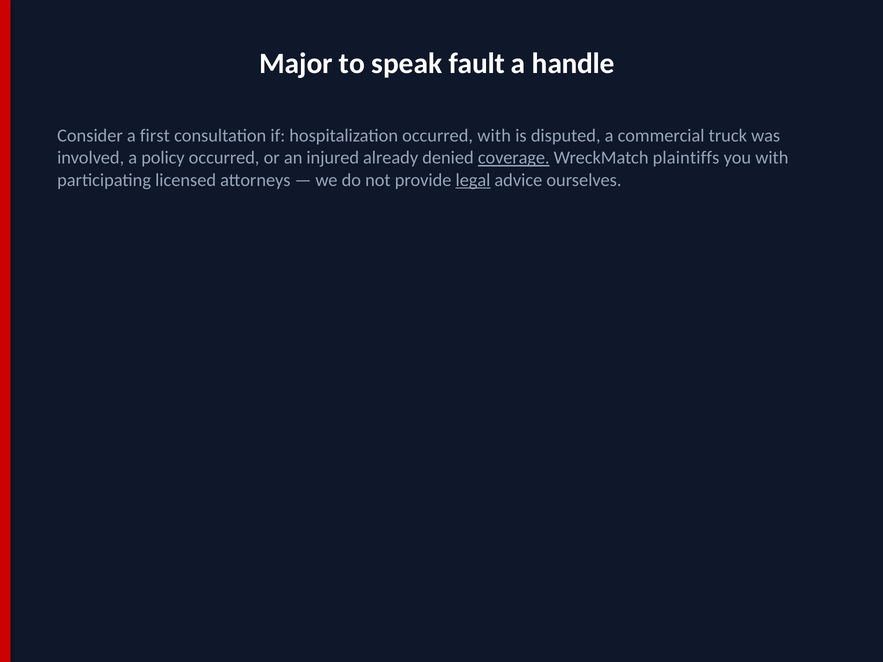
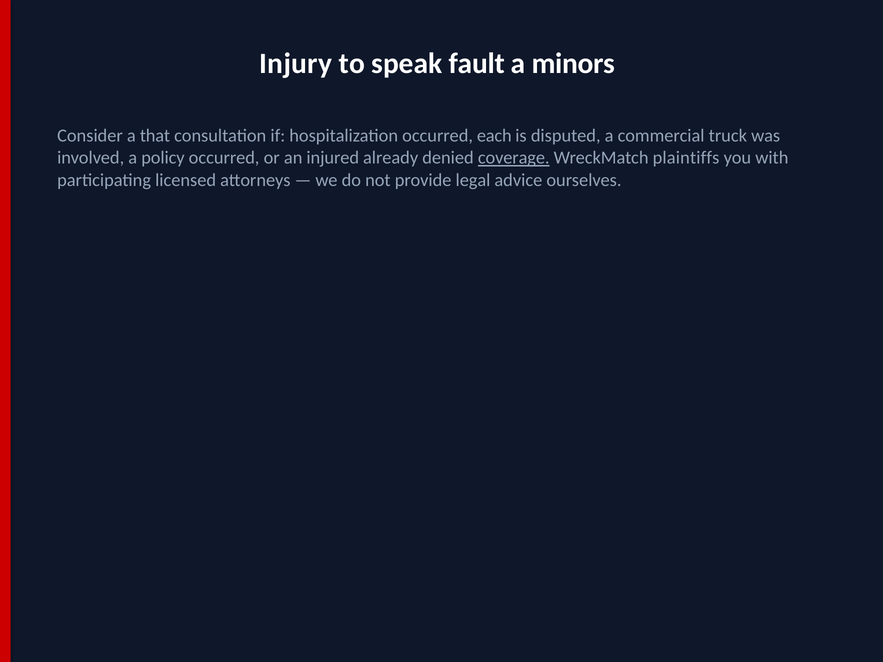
Major: Major -> Injury
handle: handle -> minors
first: first -> that
occurred with: with -> each
legal underline: present -> none
